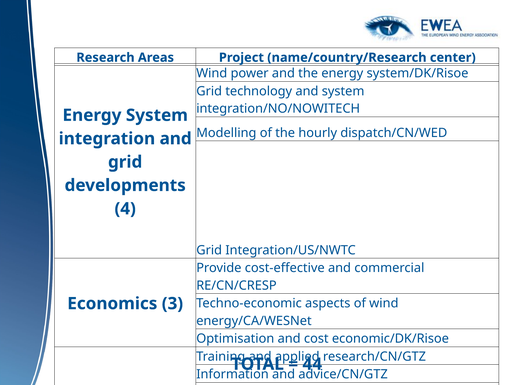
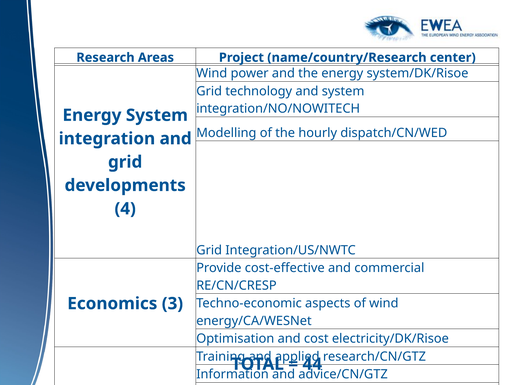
economic/DK/Risoe: economic/DK/Risoe -> electricity/DK/Risoe
